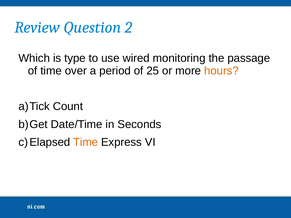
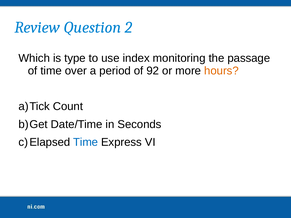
wired: wired -> index
25: 25 -> 92
Time at (86, 142) colour: orange -> blue
